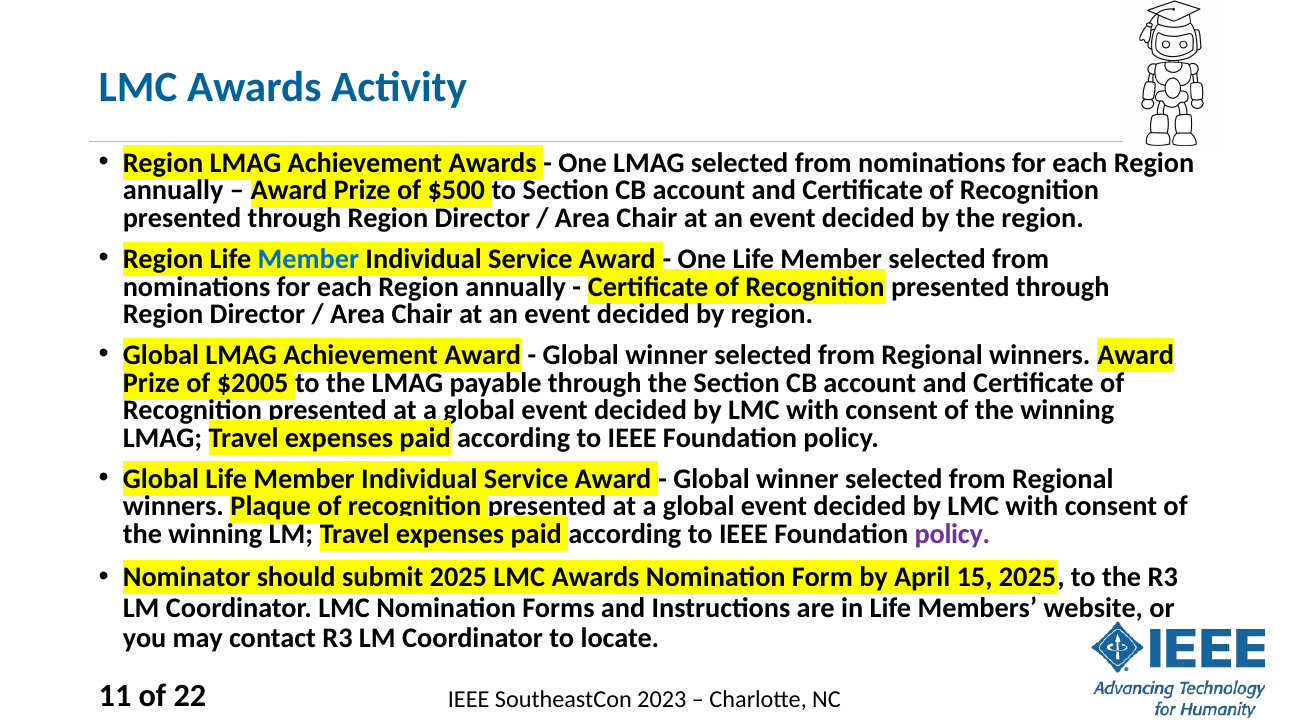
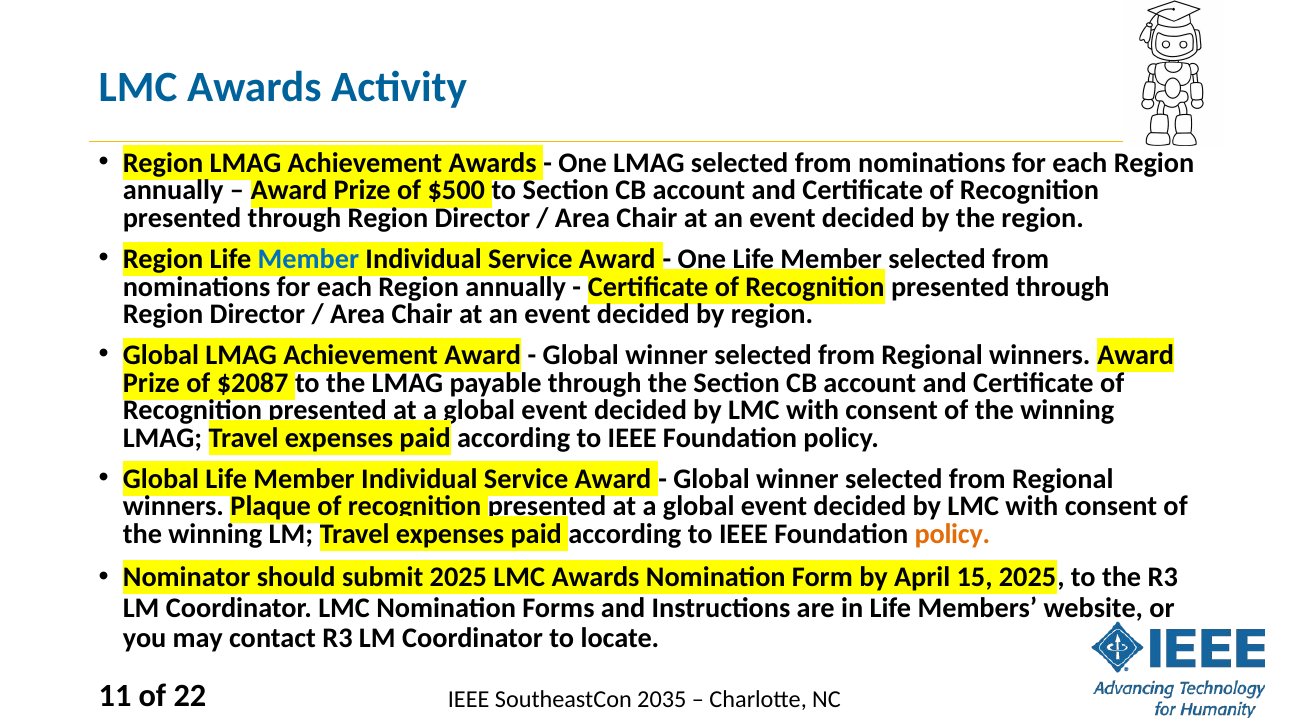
$2005: $2005 -> $2087
policy at (952, 534) colour: purple -> orange
2023: 2023 -> 2035
